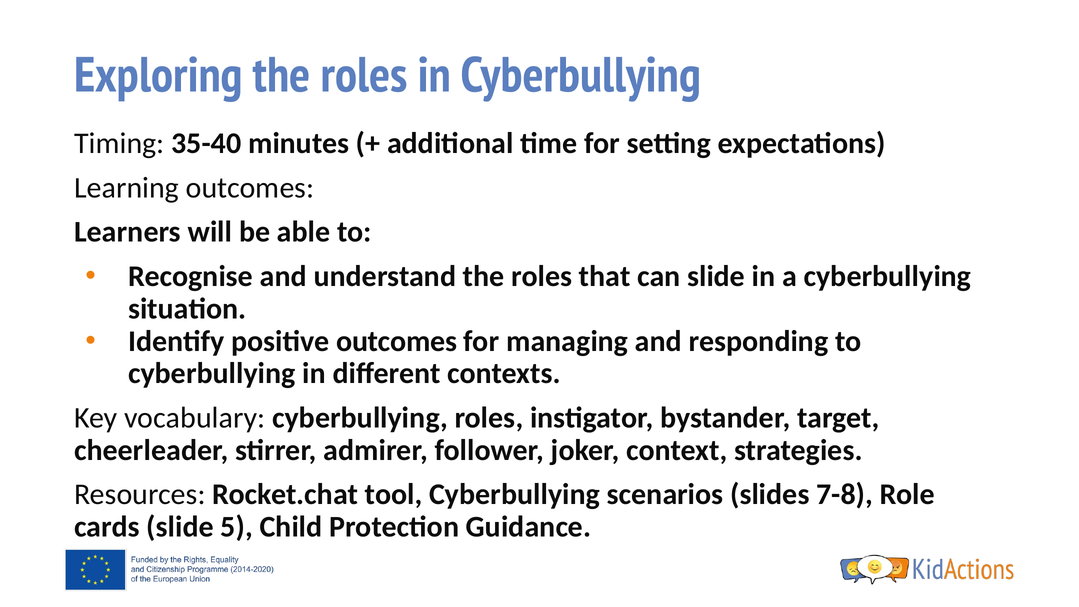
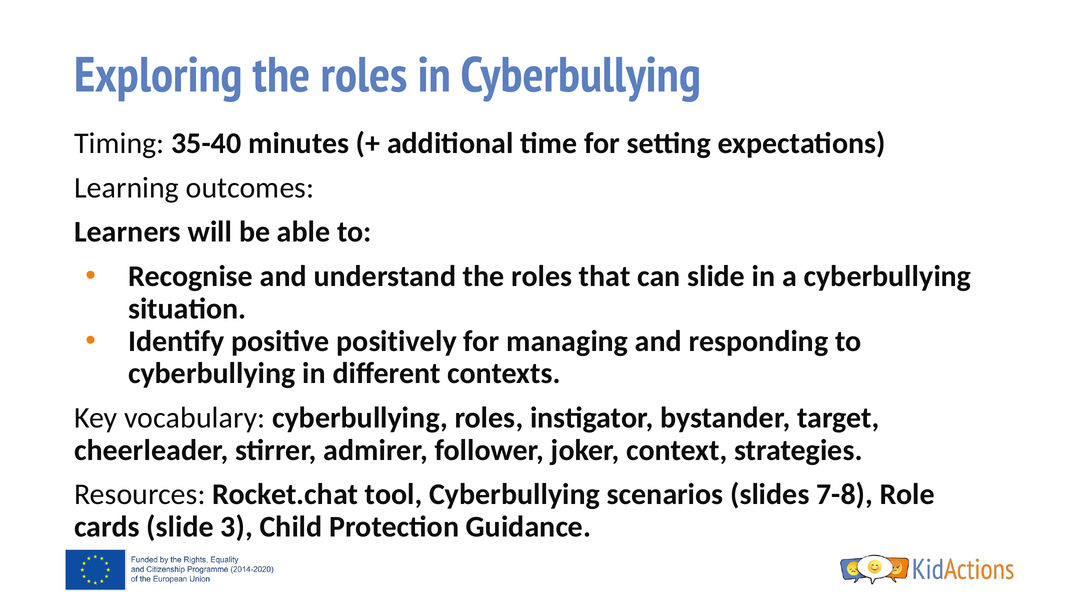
positive outcomes: outcomes -> positively
5: 5 -> 3
